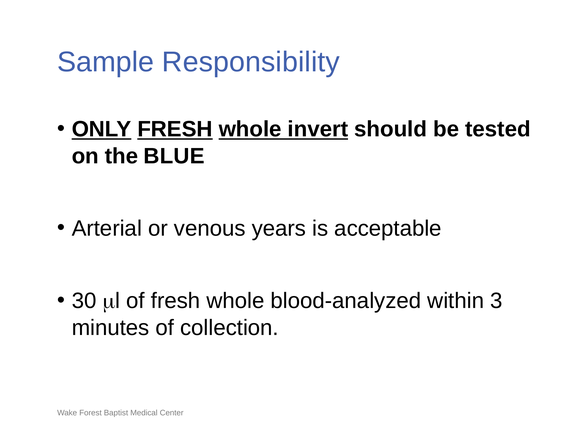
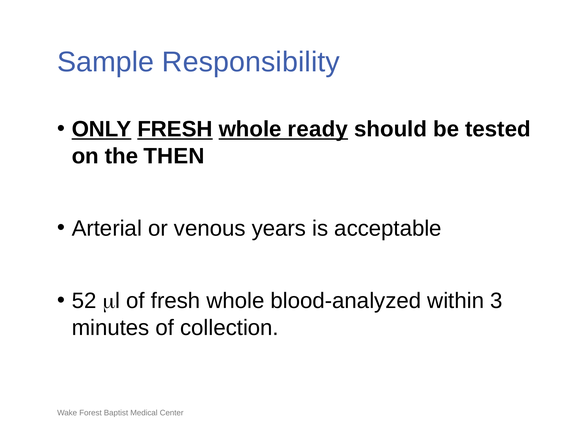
invert: invert -> ready
BLUE: BLUE -> THEN
30: 30 -> 52
